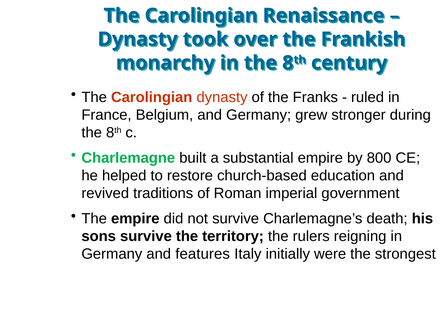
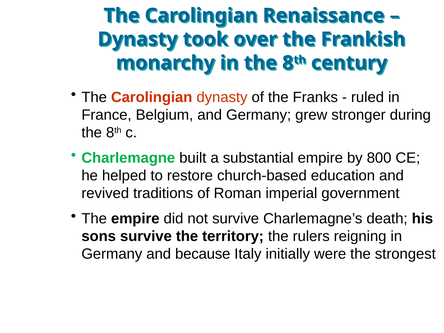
features: features -> because
